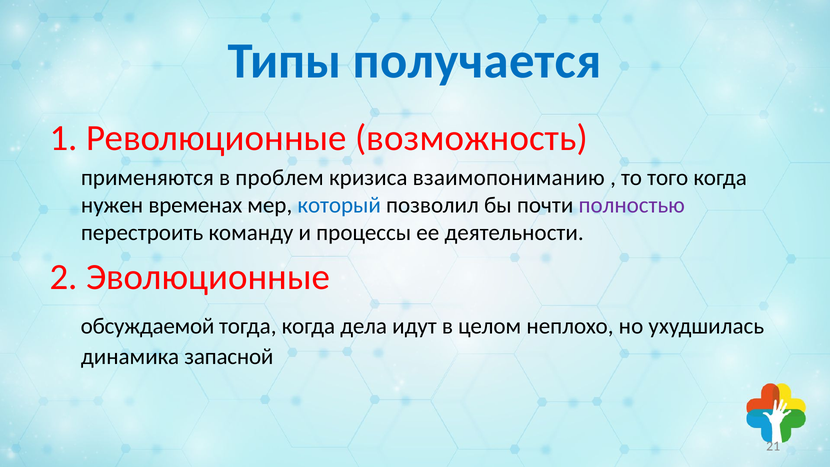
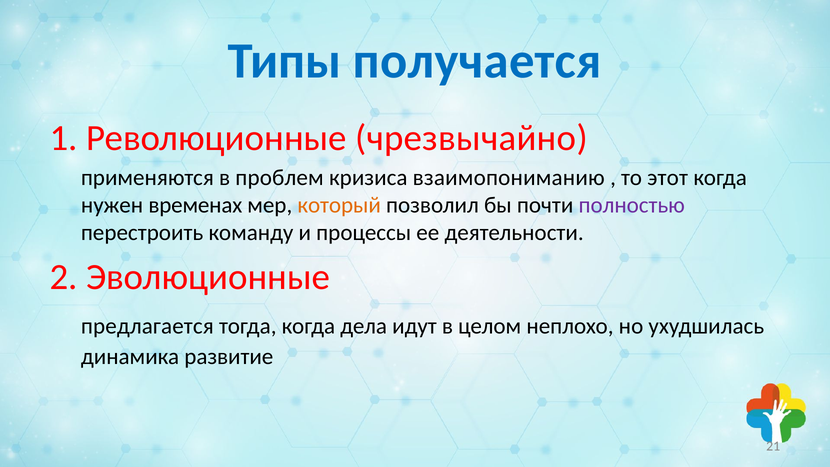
возможность: возможность -> чрезвычайно
того: того -> этот
который colour: blue -> orange
обсуждаемой: обсуждаемой -> предлагается
запасной: запасной -> развитие
